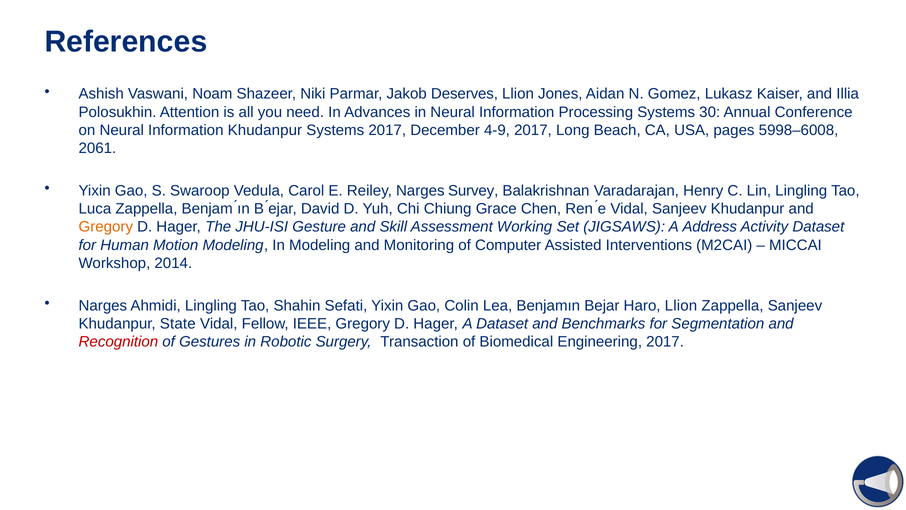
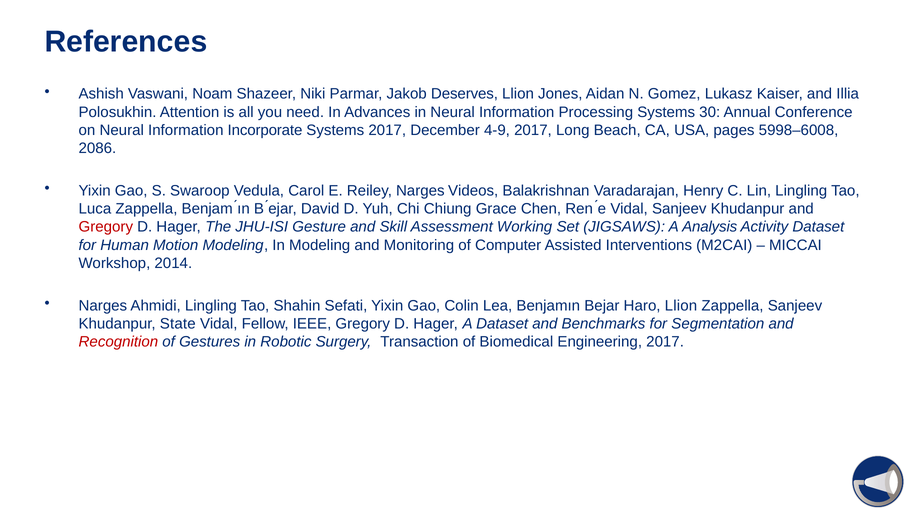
Information Khudanpur: Khudanpur -> Incorporate
2061: 2061 -> 2086
Survey: Survey -> Videos
Gregory at (106, 227) colour: orange -> red
Address: Address -> Analysis
